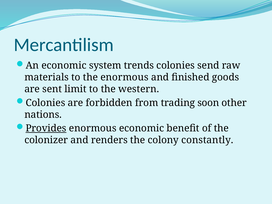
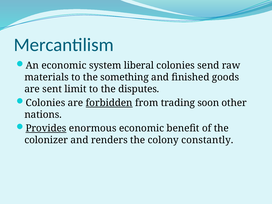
trends: trends -> liberal
the enormous: enormous -> something
western: western -> disputes
forbidden underline: none -> present
